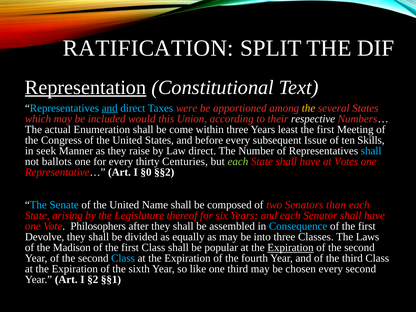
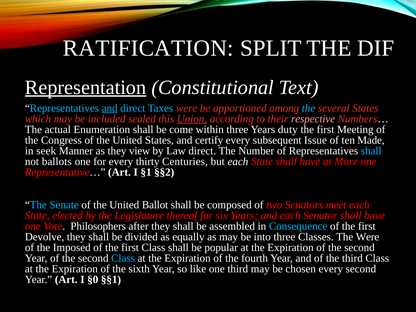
the at (309, 108) colour: yellow -> light blue
would: would -> sealed
Union underline: none -> present
respective colour: white -> pink
least: least -> duty
before: before -> certify
Skills: Skills -> Made
raise: raise -> view
each at (238, 161) colour: light green -> white
Votes: Votes -> More
§0: §0 -> §1
Name: Name -> Ballot
than: than -> meet
arising: arising -> elected
The Laws: Laws -> Were
Madison: Madison -> Imposed
Expiration at (290, 248) underline: present -> none
§2: §2 -> §0
